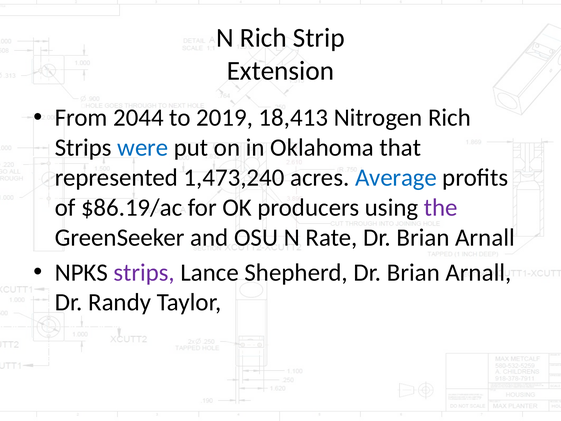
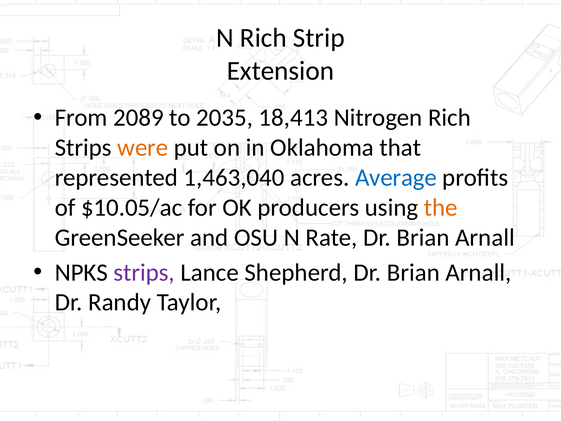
2044: 2044 -> 2089
2019: 2019 -> 2035
were colour: blue -> orange
1,473,240: 1,473,240 -> 1,463,040
$86.19/ac: $86.19/ac -> $10.05/ac
the colour: purple -> orange
